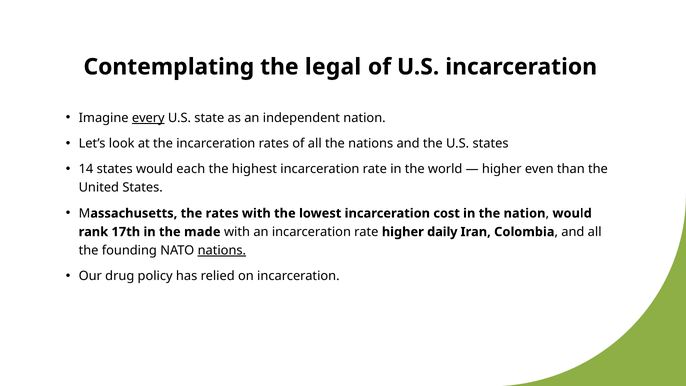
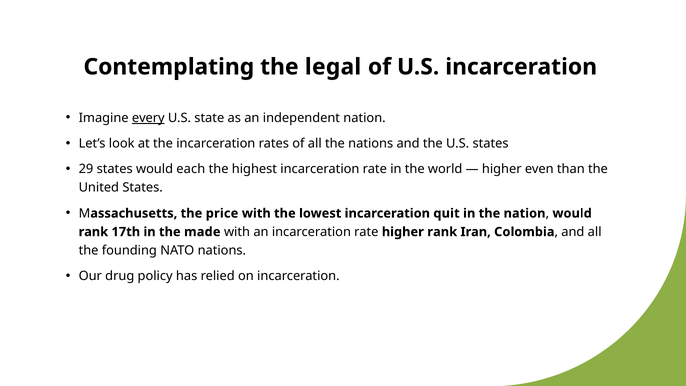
14: 14 -> 29
the rates: rates -> price
cost: cost -> quit
higher daily: daily -> rank
nations at (222, 250) underline: present -> none
